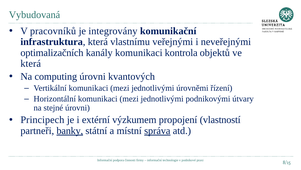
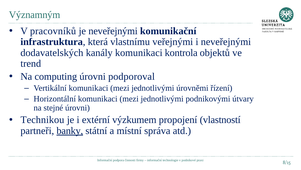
Vybudovaná: Vybudovaná -> Významným
je integrovány: integrovány -> neveřejnými
optimalizačních: optimalizačních -> dodavatelských
která at (31, 63): která -> trend
kvantových: kvantových -> podporoval
Principech: Principech -> Technikou
správa underline: present -> none
